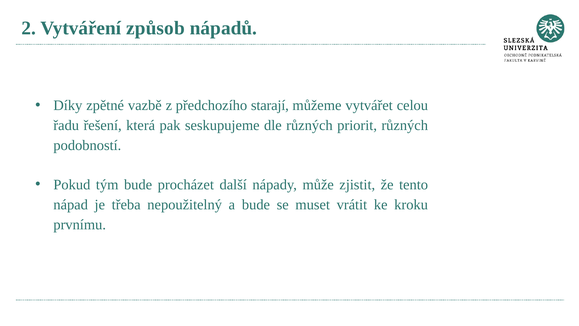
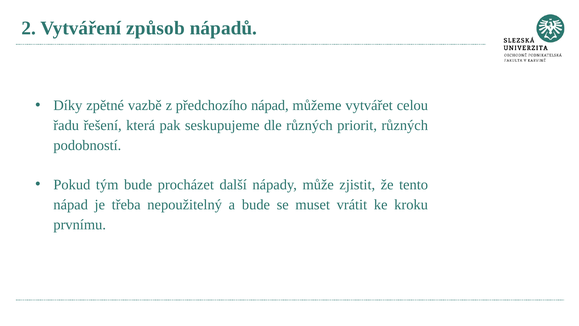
předchozího starají: starají -> nápad
